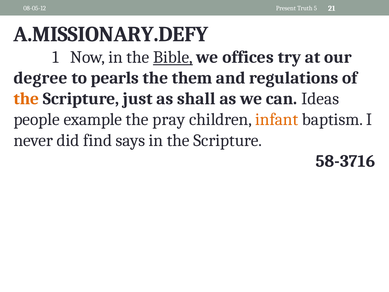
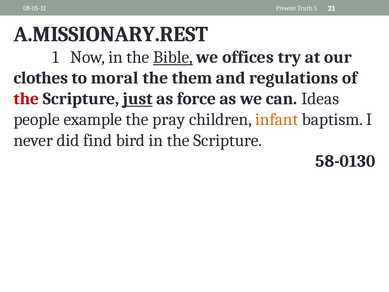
A.MISSIONARY.DEFY: A.MISSIONARY.DEFY -> A.MISSIONARY.REST
degree: degree -> clothes
pearls: pearls -> moral
the at (26, 99) colour: orange -> red
just underline: none -> present
shall: shall -> force
says: says -> bird
58-3716: 58-3716 -> 58-0130
